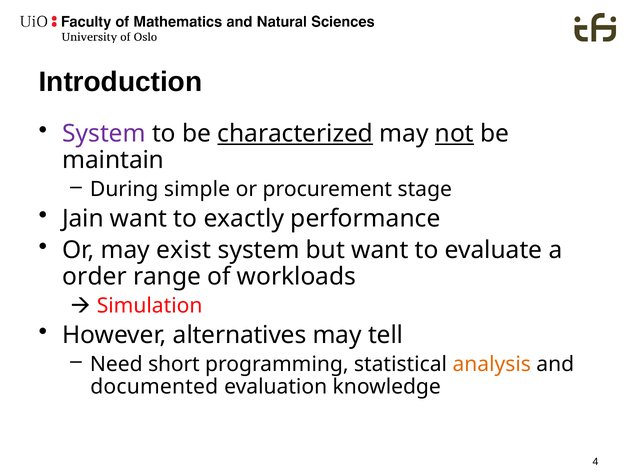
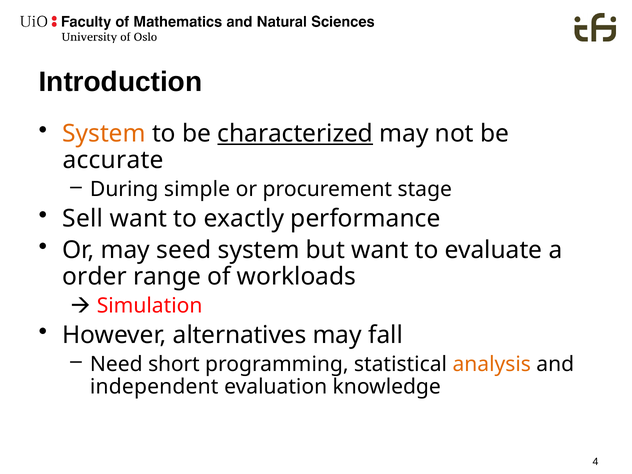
System at (104, 134) colour: purple -> orange
not underline: present -> none
maintain: maintain -> accurate
Jain: Jain -> Sell
exist: exist -> seed
tell: tell -> fall
documented: documented -> independent
